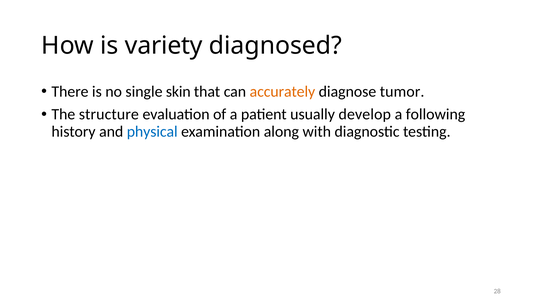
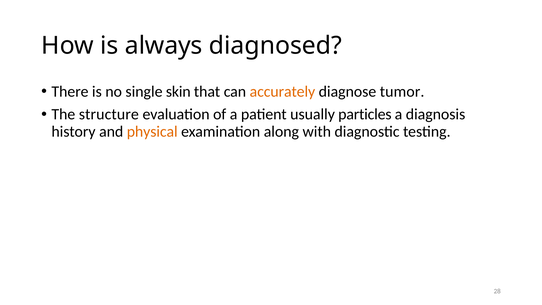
variety: variety -> always
develop: develop -> particles
following: following -> diagnosis
physical colour: blue -> orange
